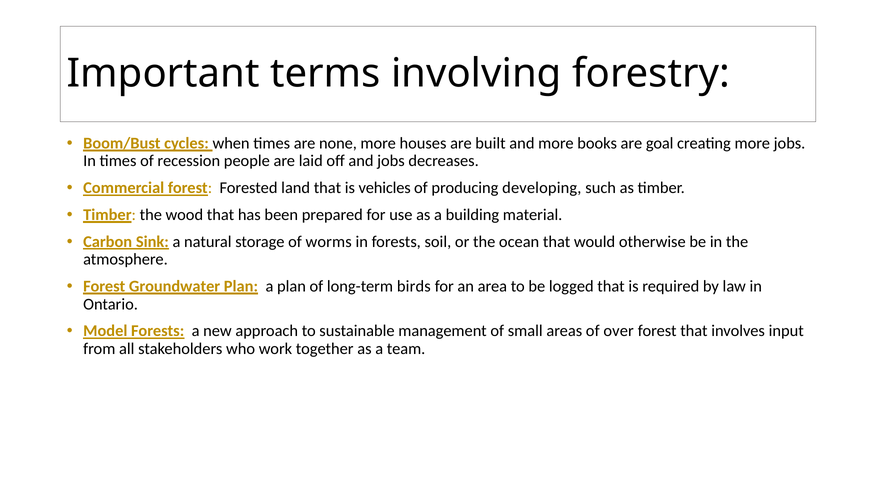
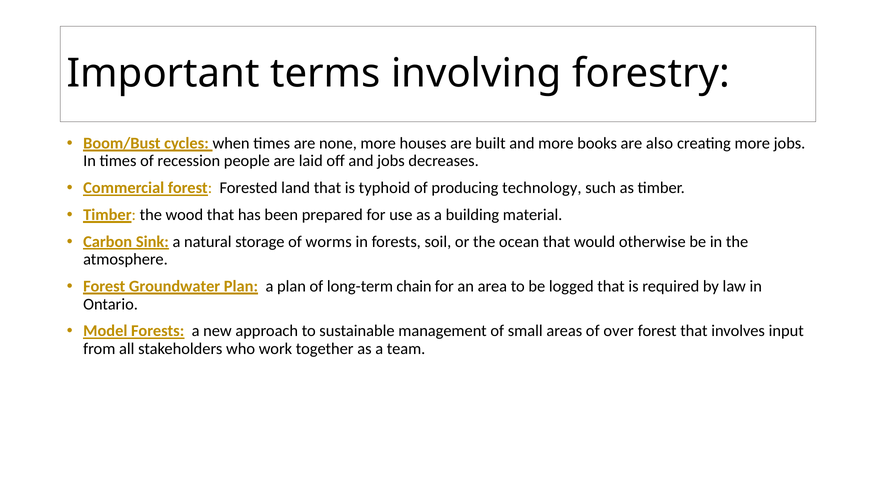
goal: goal -> also
vehicles: vehicles -> typhoid
developing: developing -> technology
birds: birds -> chain
